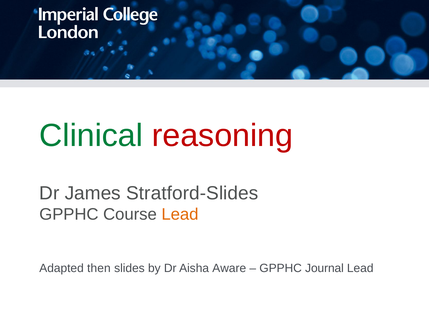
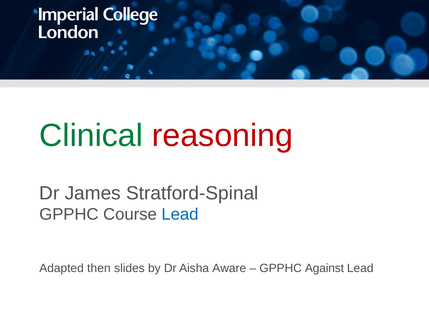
Stratford-Slides: Stratford-Slides -> Stratford-Spinal
Lead at (180, 215) colour: orange -> blue
Journal: Journal -> Against
